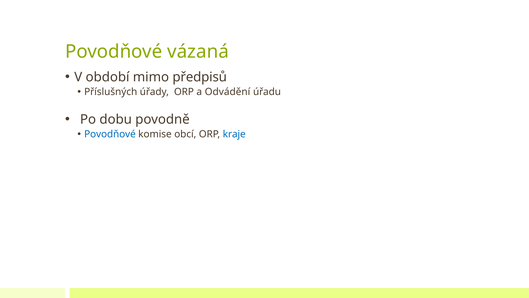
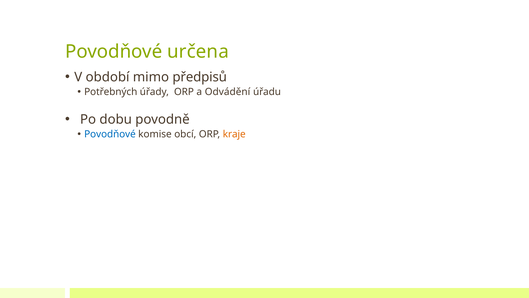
vázaná: vázaná -> určena
Příslušných: Příslušných -> Potřebných
kraje colour: blue -> orange
